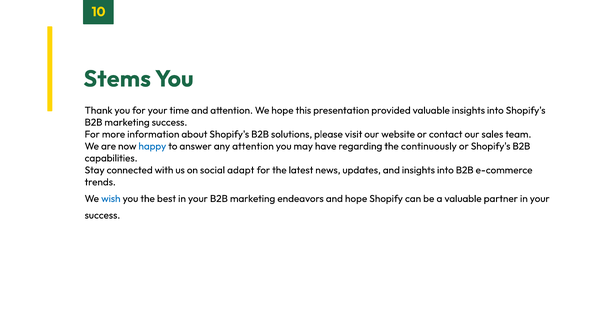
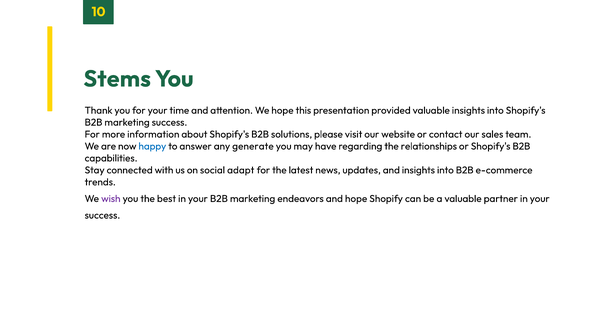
any attention: attention -> generate
continuously: continuously -> relationships
wish colour: blue -> purple
